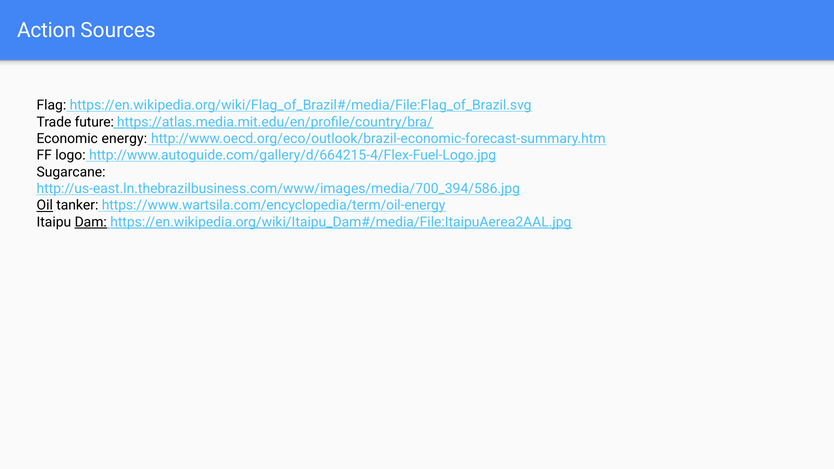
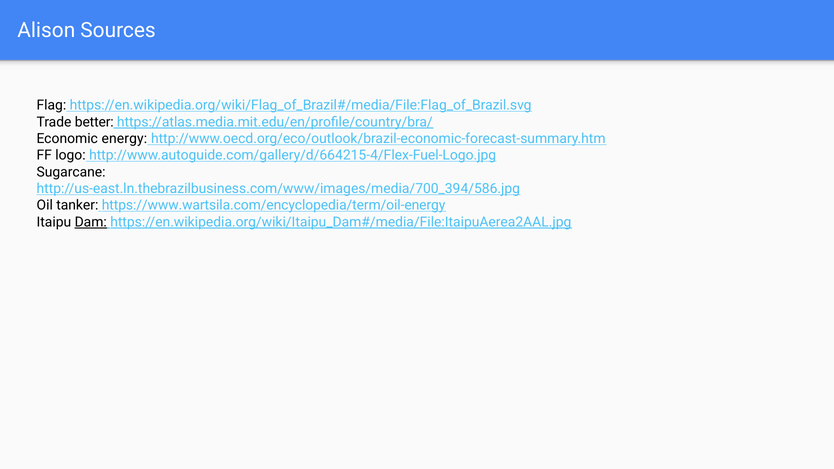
Action: Action -> Alison
future: future -> better
Oil underline: present -> none
